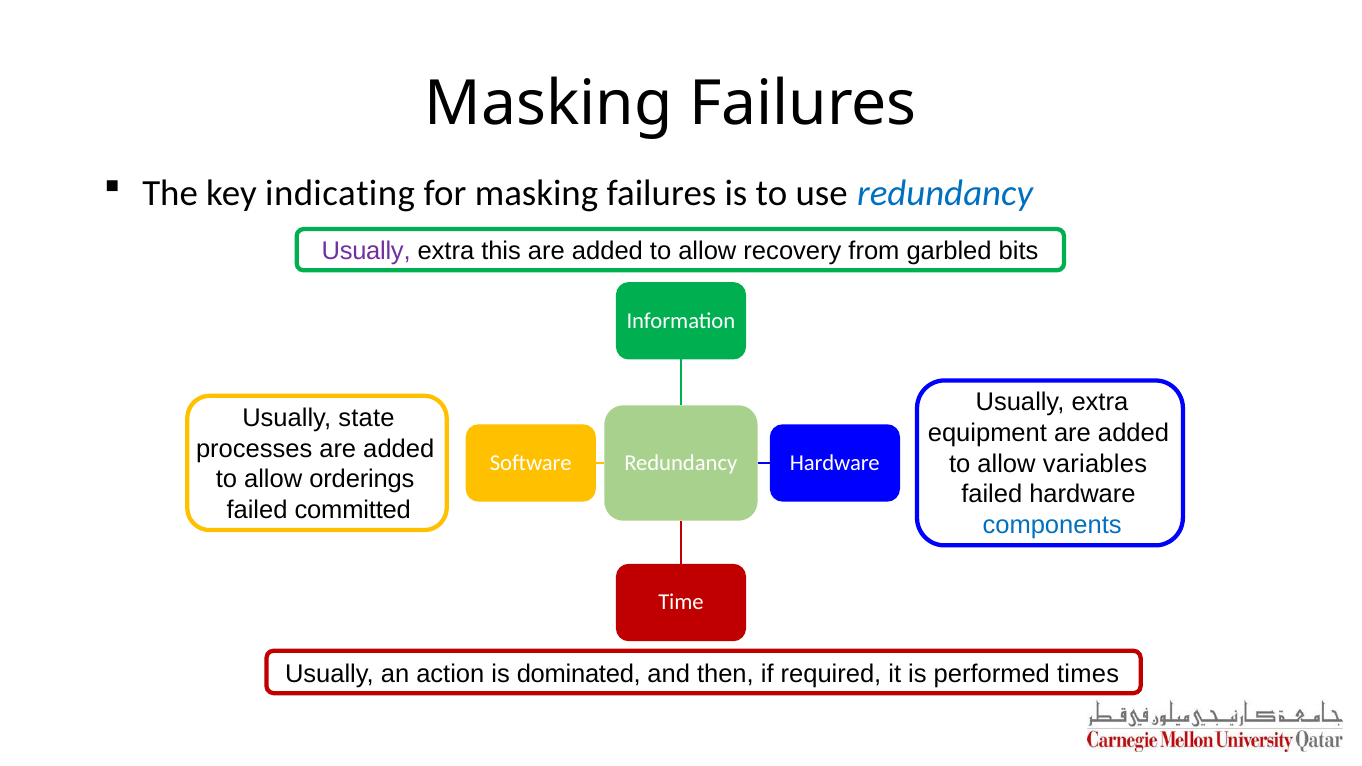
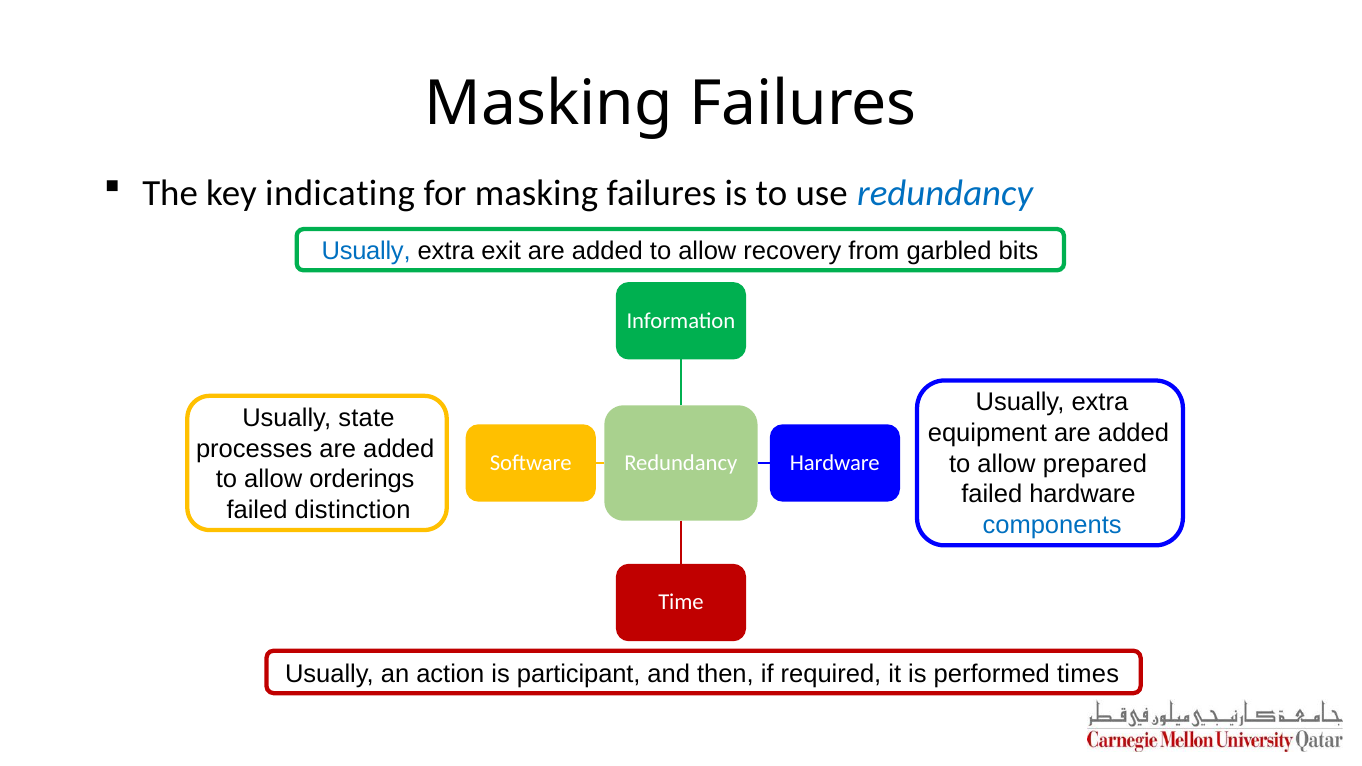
Usually at (366, 251) colour: purple -> blue
this: this -> exit
variables: variables -> prepared
committed: committed -> distinction
dominated: dominated -> participant
